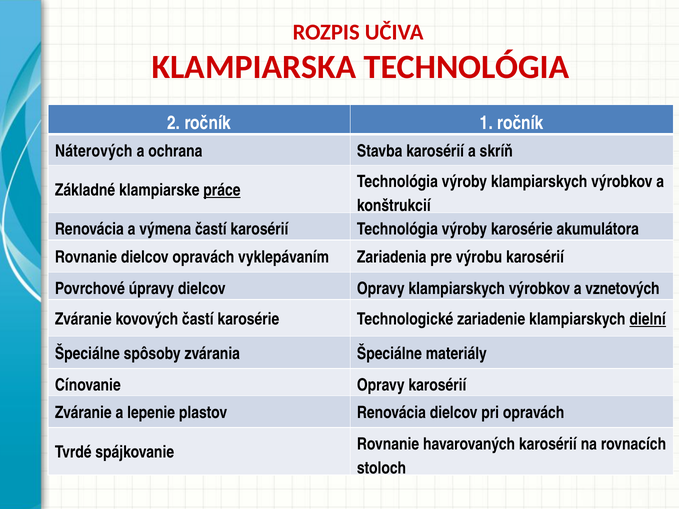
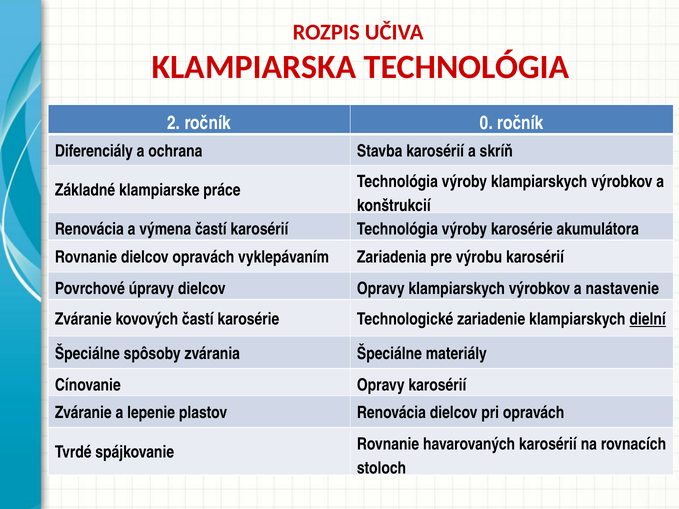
1: 1 -> 0
Náterových: Náterových -> Diferenciály
práce underline: present -> none
vznetových: vznetových -> nastavenie
